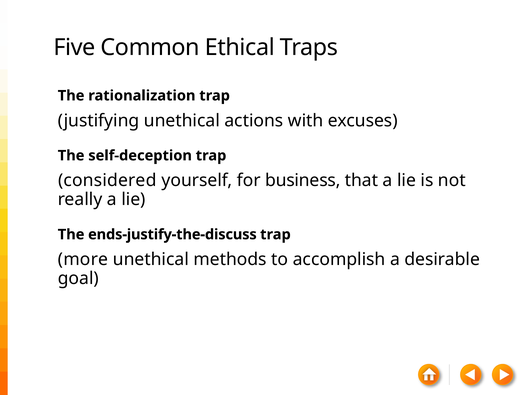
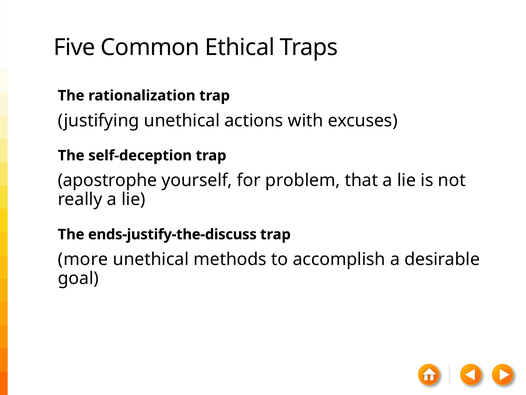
considered: considered -> apostrophe
business: business -> problem
